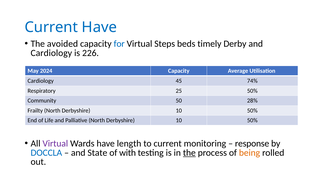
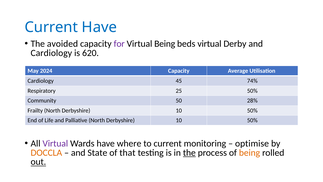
for colour: blue -> purple
Virtual Steps: Steps -> Being
beds timely: timely -> virtual
226: 226 -> 620
length: length -> where
response: response -> optimise
DOCCLA colour: blue -> orange
with: with -> that
out underline: none -> present
